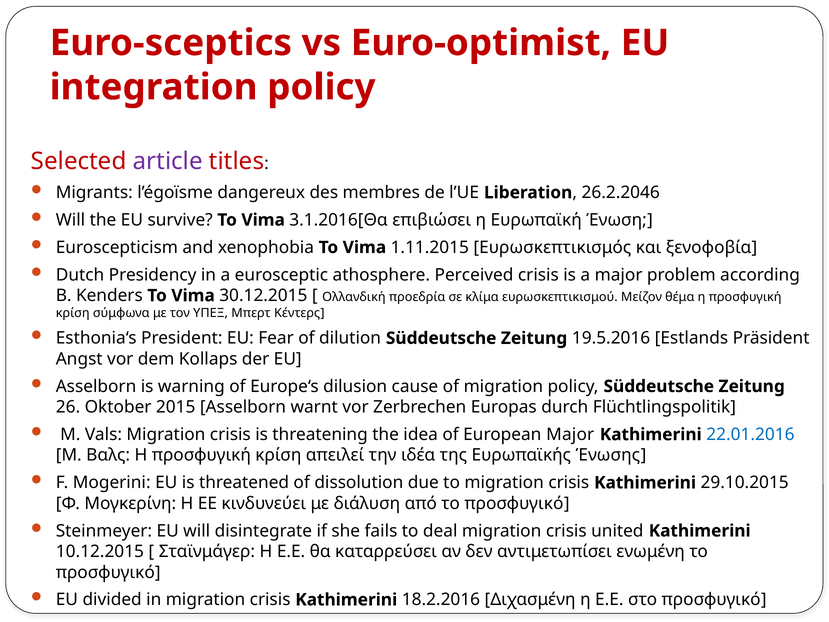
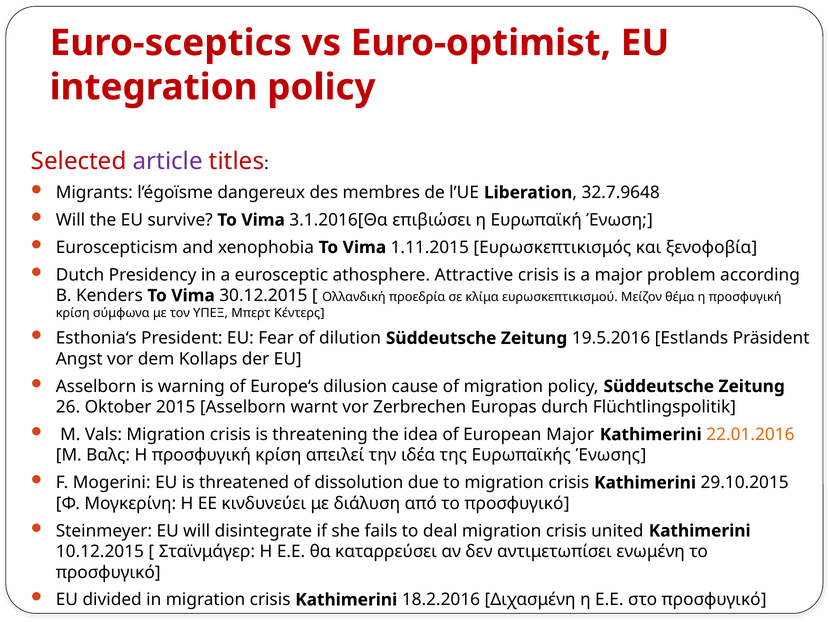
26.2.2046: 26.2.2046 -> 32.7.9648
Perceived: Perceived -> Attractive
22.01.2016 colour: blue -> orange
